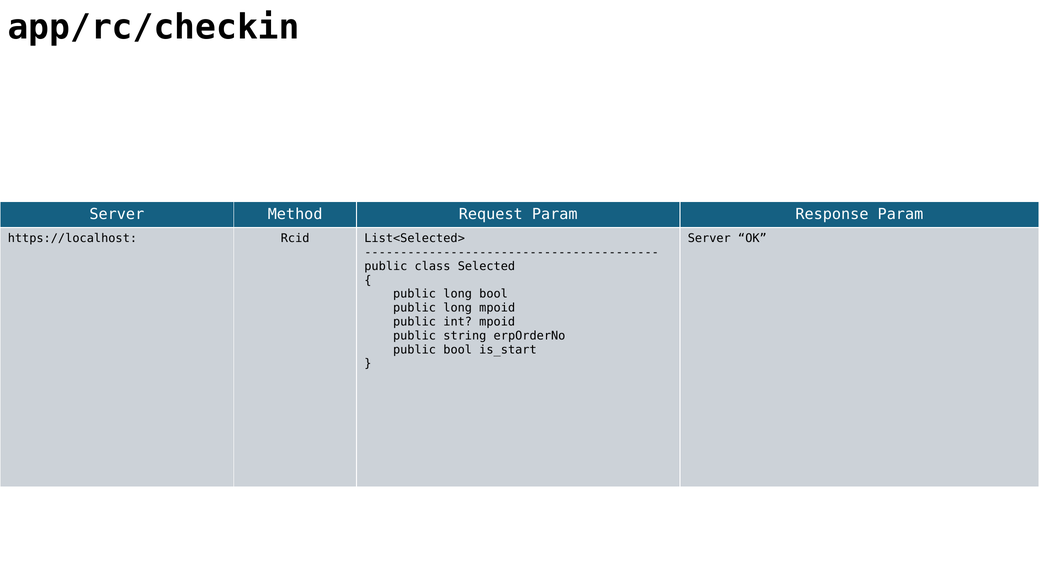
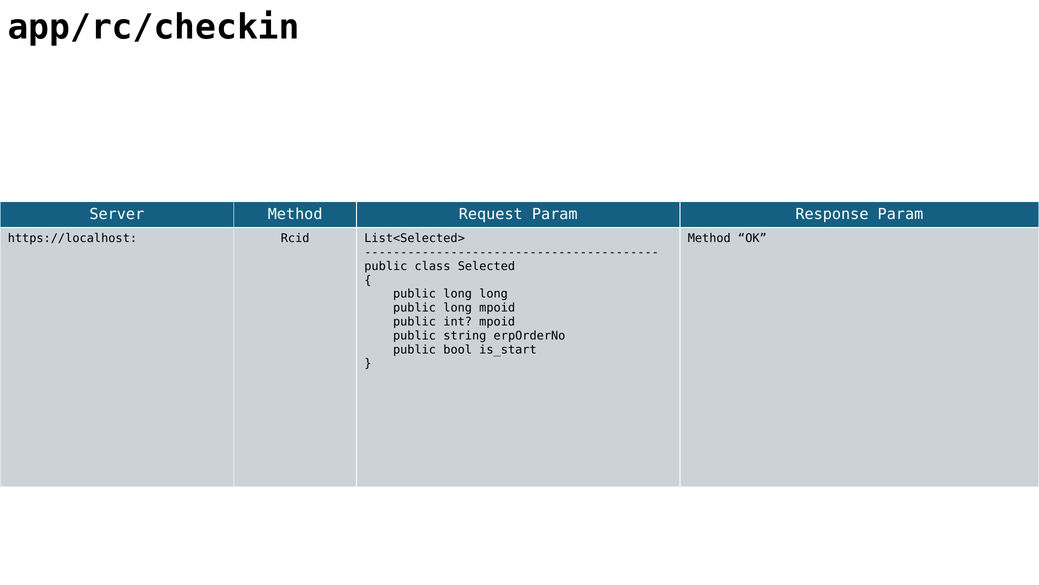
Server at (709, 238): Server -> Method
long bool: bool -> long
